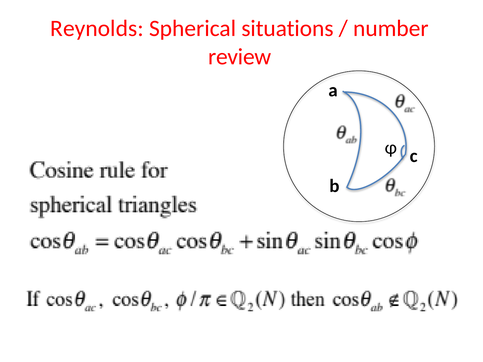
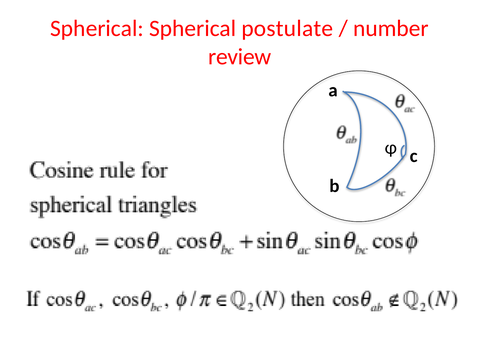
Reynolds at (97, 29): Reynolds -> Spherical
situations: situations -> postulate
